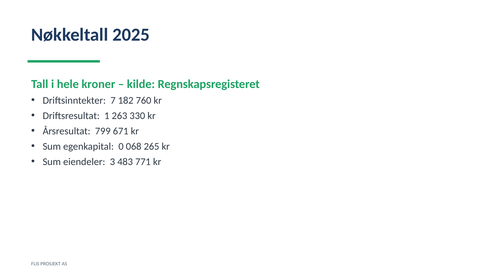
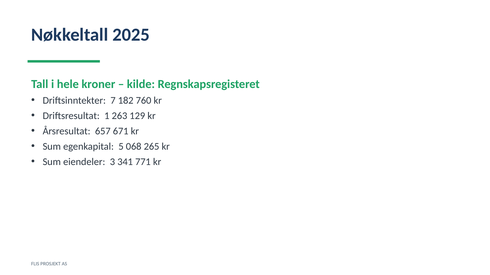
330: 330 -> 129
799: 799 -> 657
0: 0 -> 5
483: 483 -> 341
